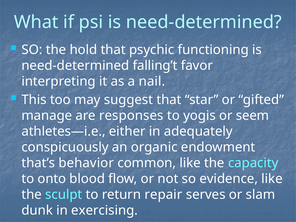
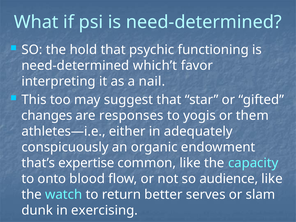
falling’t: falling’t -> which’t
manage: manage -> changes
seem: seem -> them
behavior: behavior -> expertise
evidence: evidence -> audience
sculpt: sculpt -> watch
repair: repair -> better
